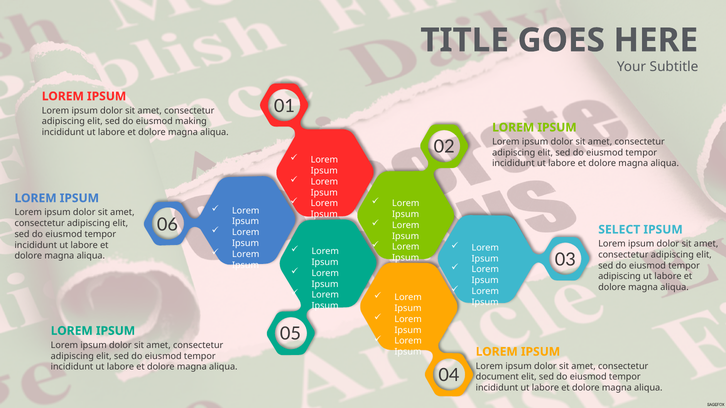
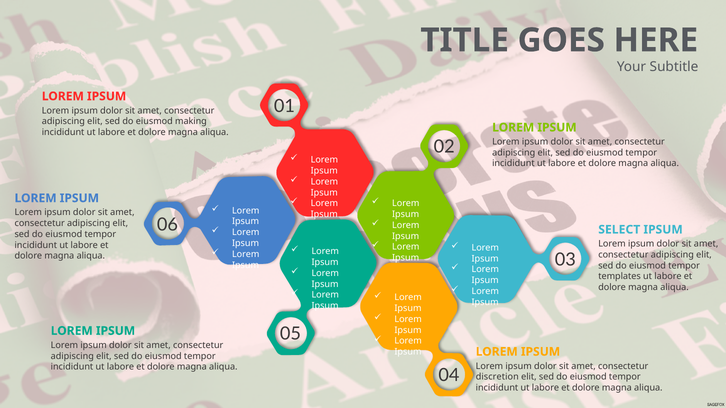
adipiscing at (620, 277): adipiscing -> templates
document: document -> discretion
